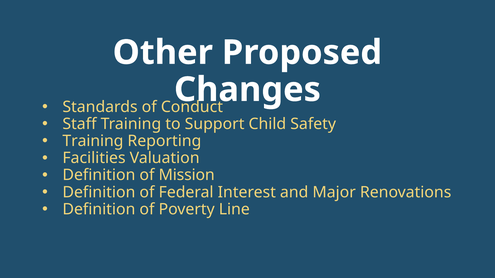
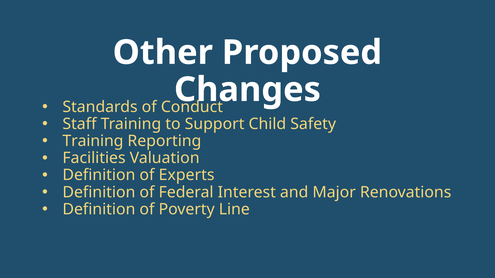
Mission: Mission -> Experts
